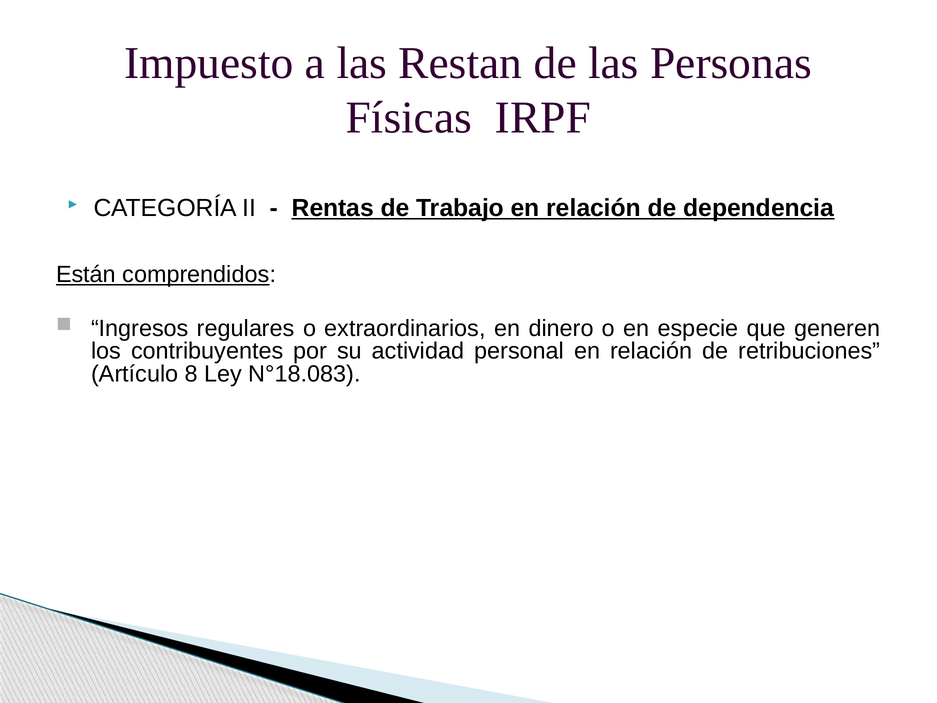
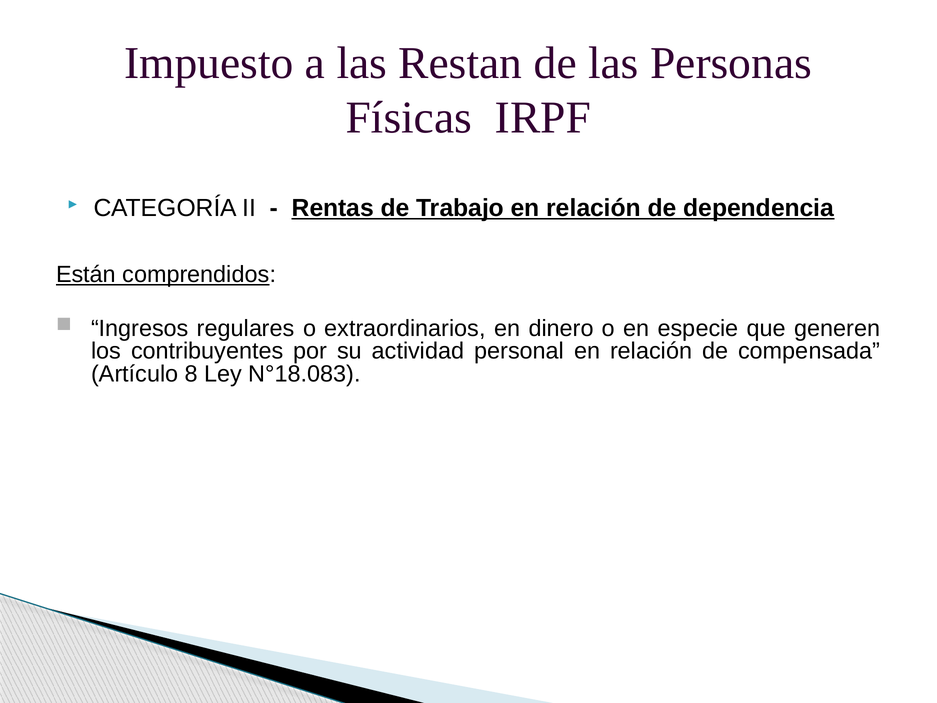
retribuciones: retribuciones -> compensada
